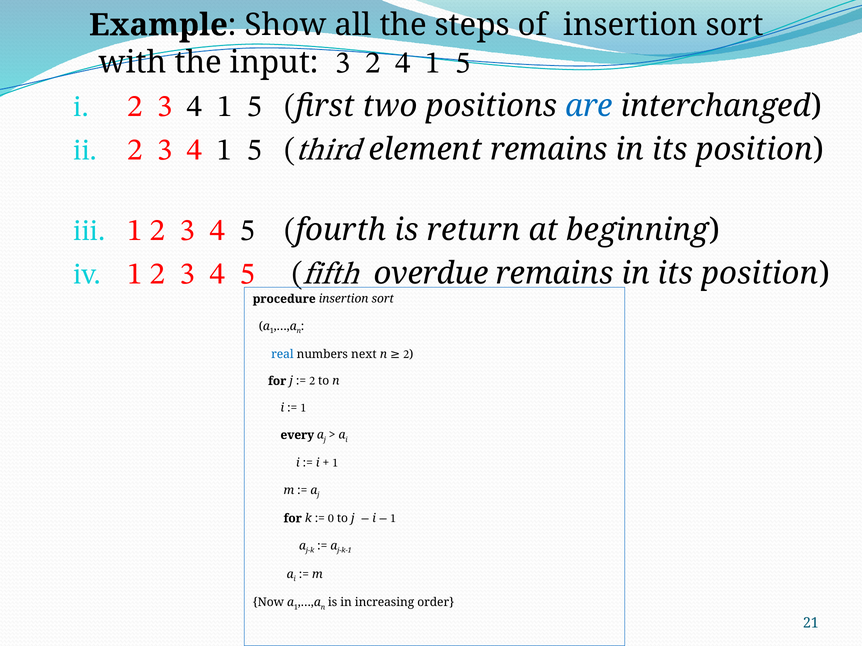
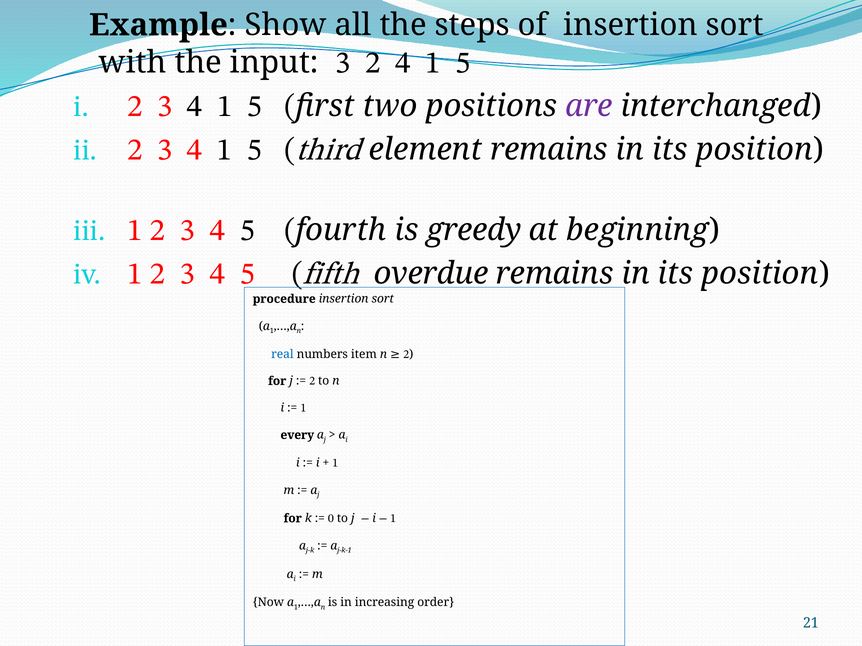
are colour: blue -> purple
return: return -> greedy
next: next -> item
